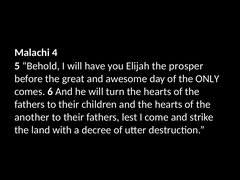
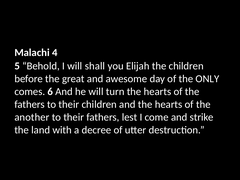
have: have -> shall
the prosper: prosper -> children
